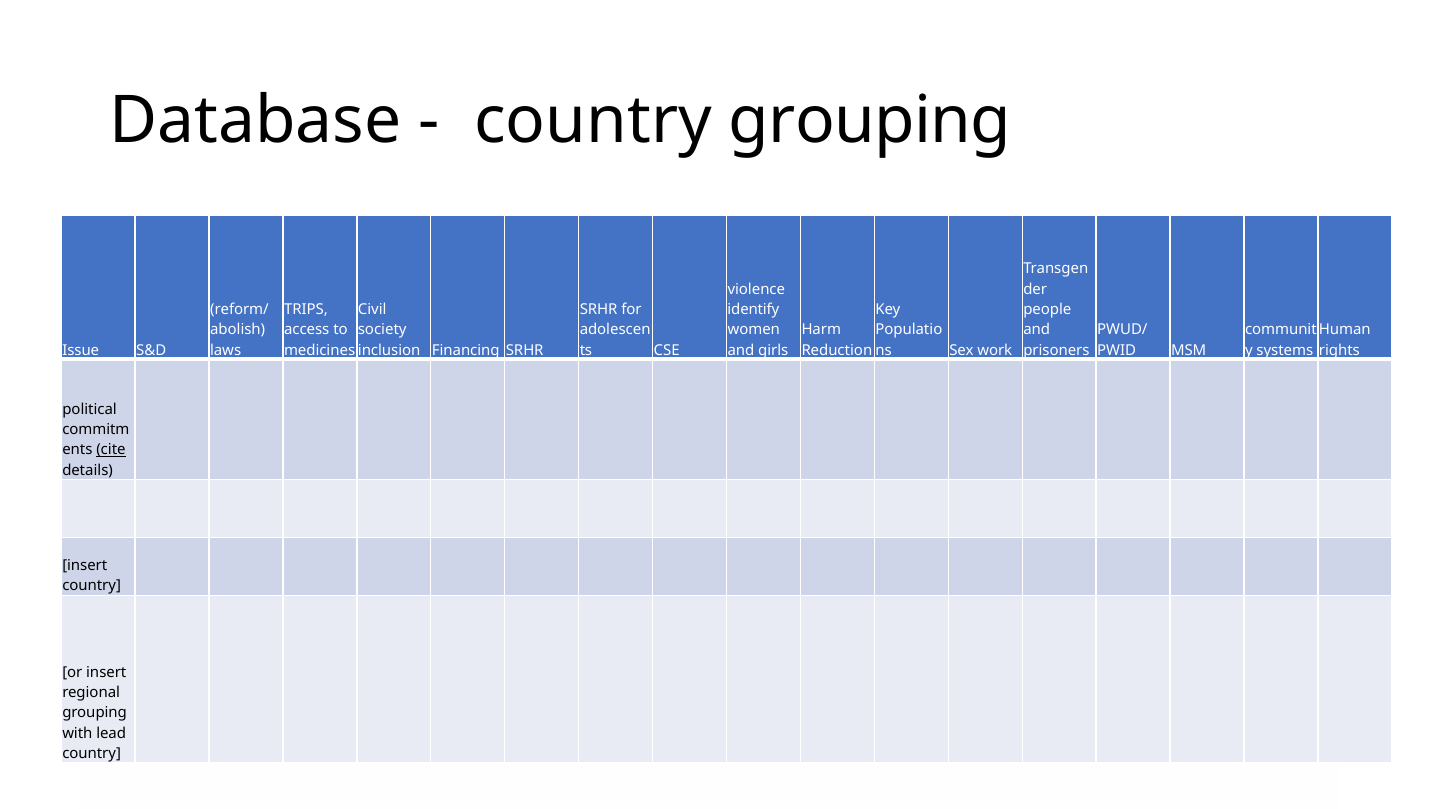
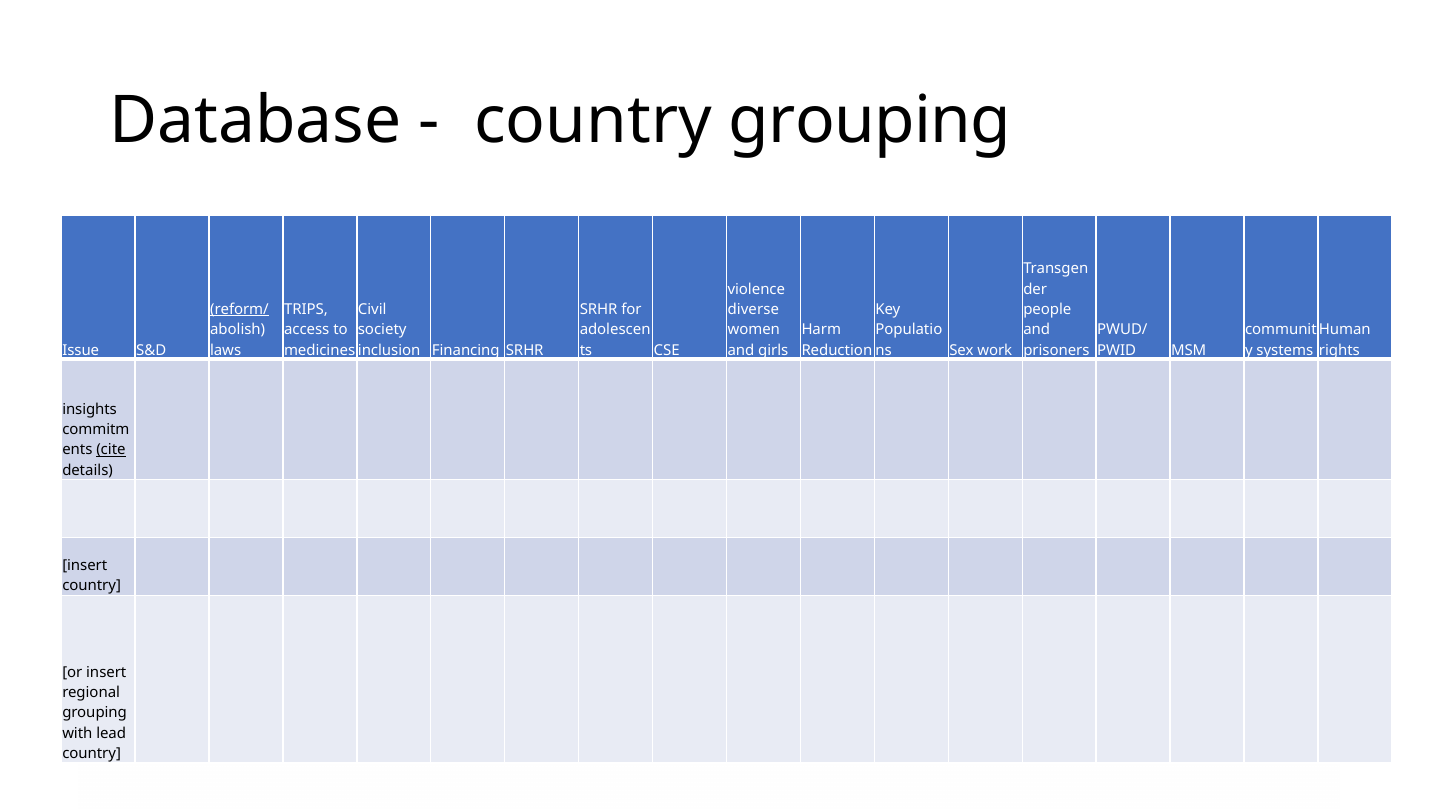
reform/ underline: none -> present
identify: identify -> diverse
political: political -> insights
